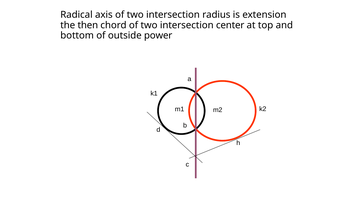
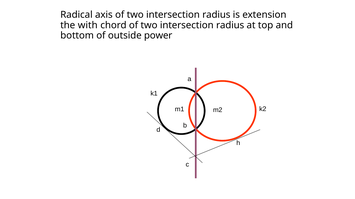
then: then -> with
center at (230, 25): center -> radius
